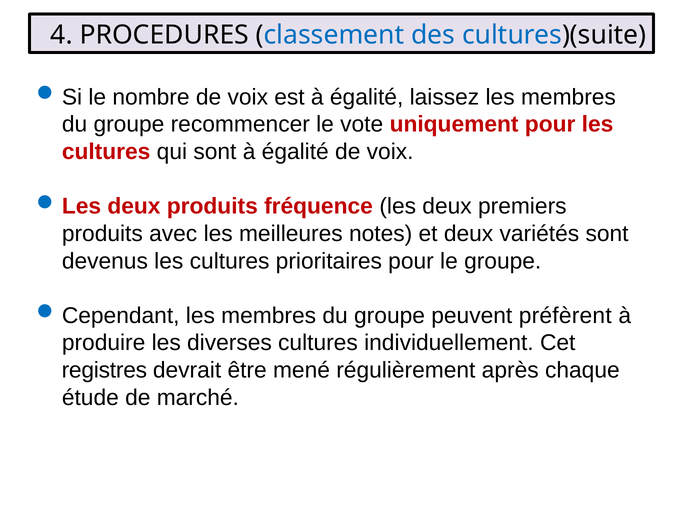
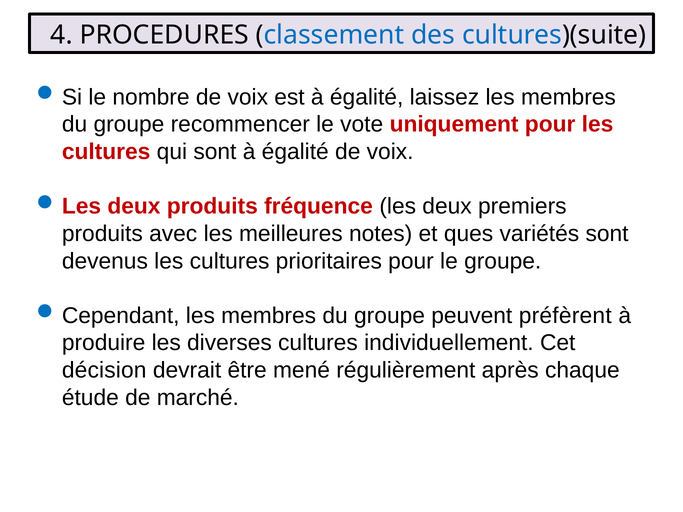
et deux: deux -> ques
registres: registres -> décision
